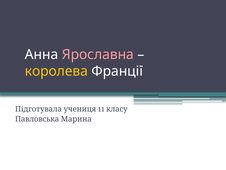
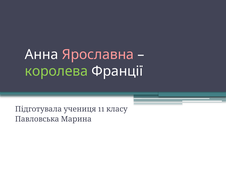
королева colour: yellow -> light green
